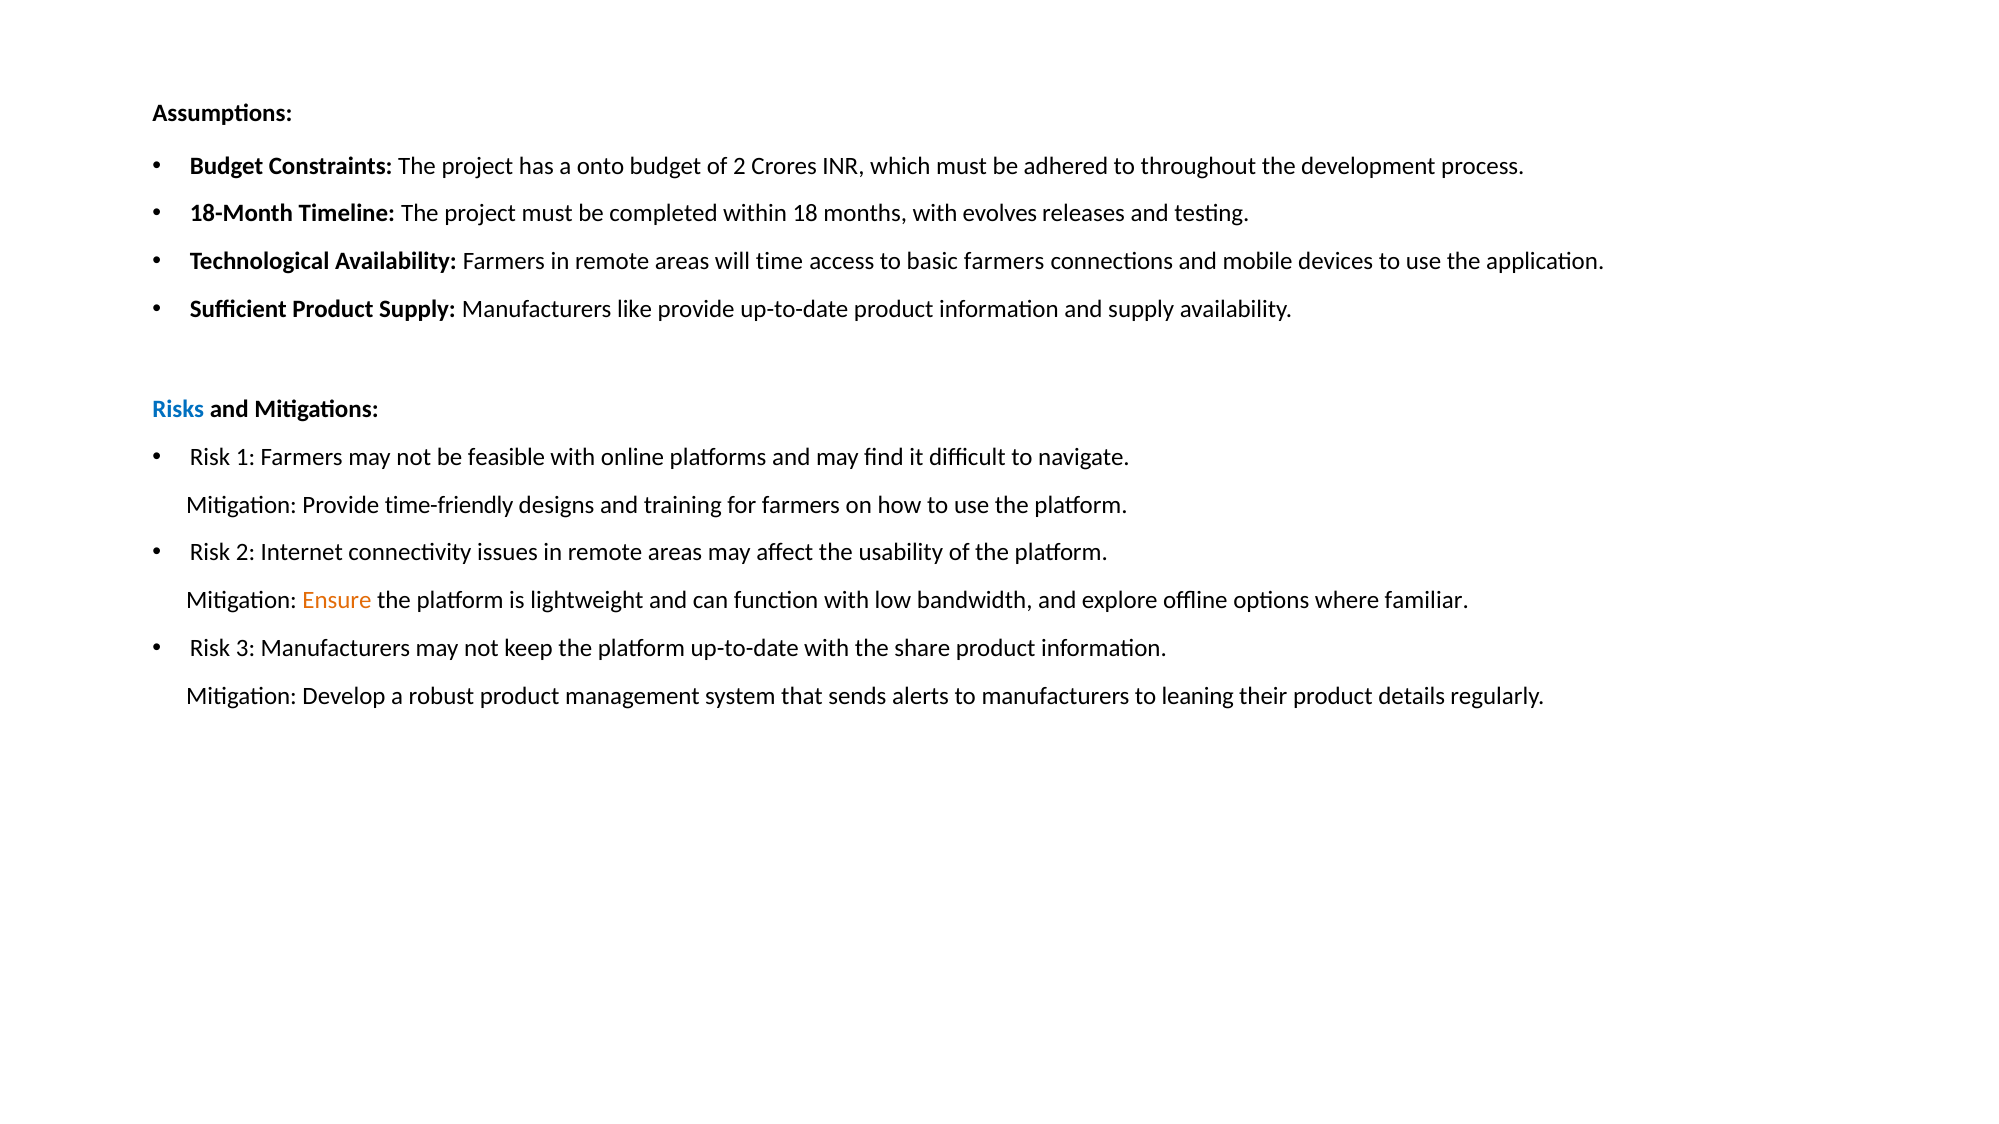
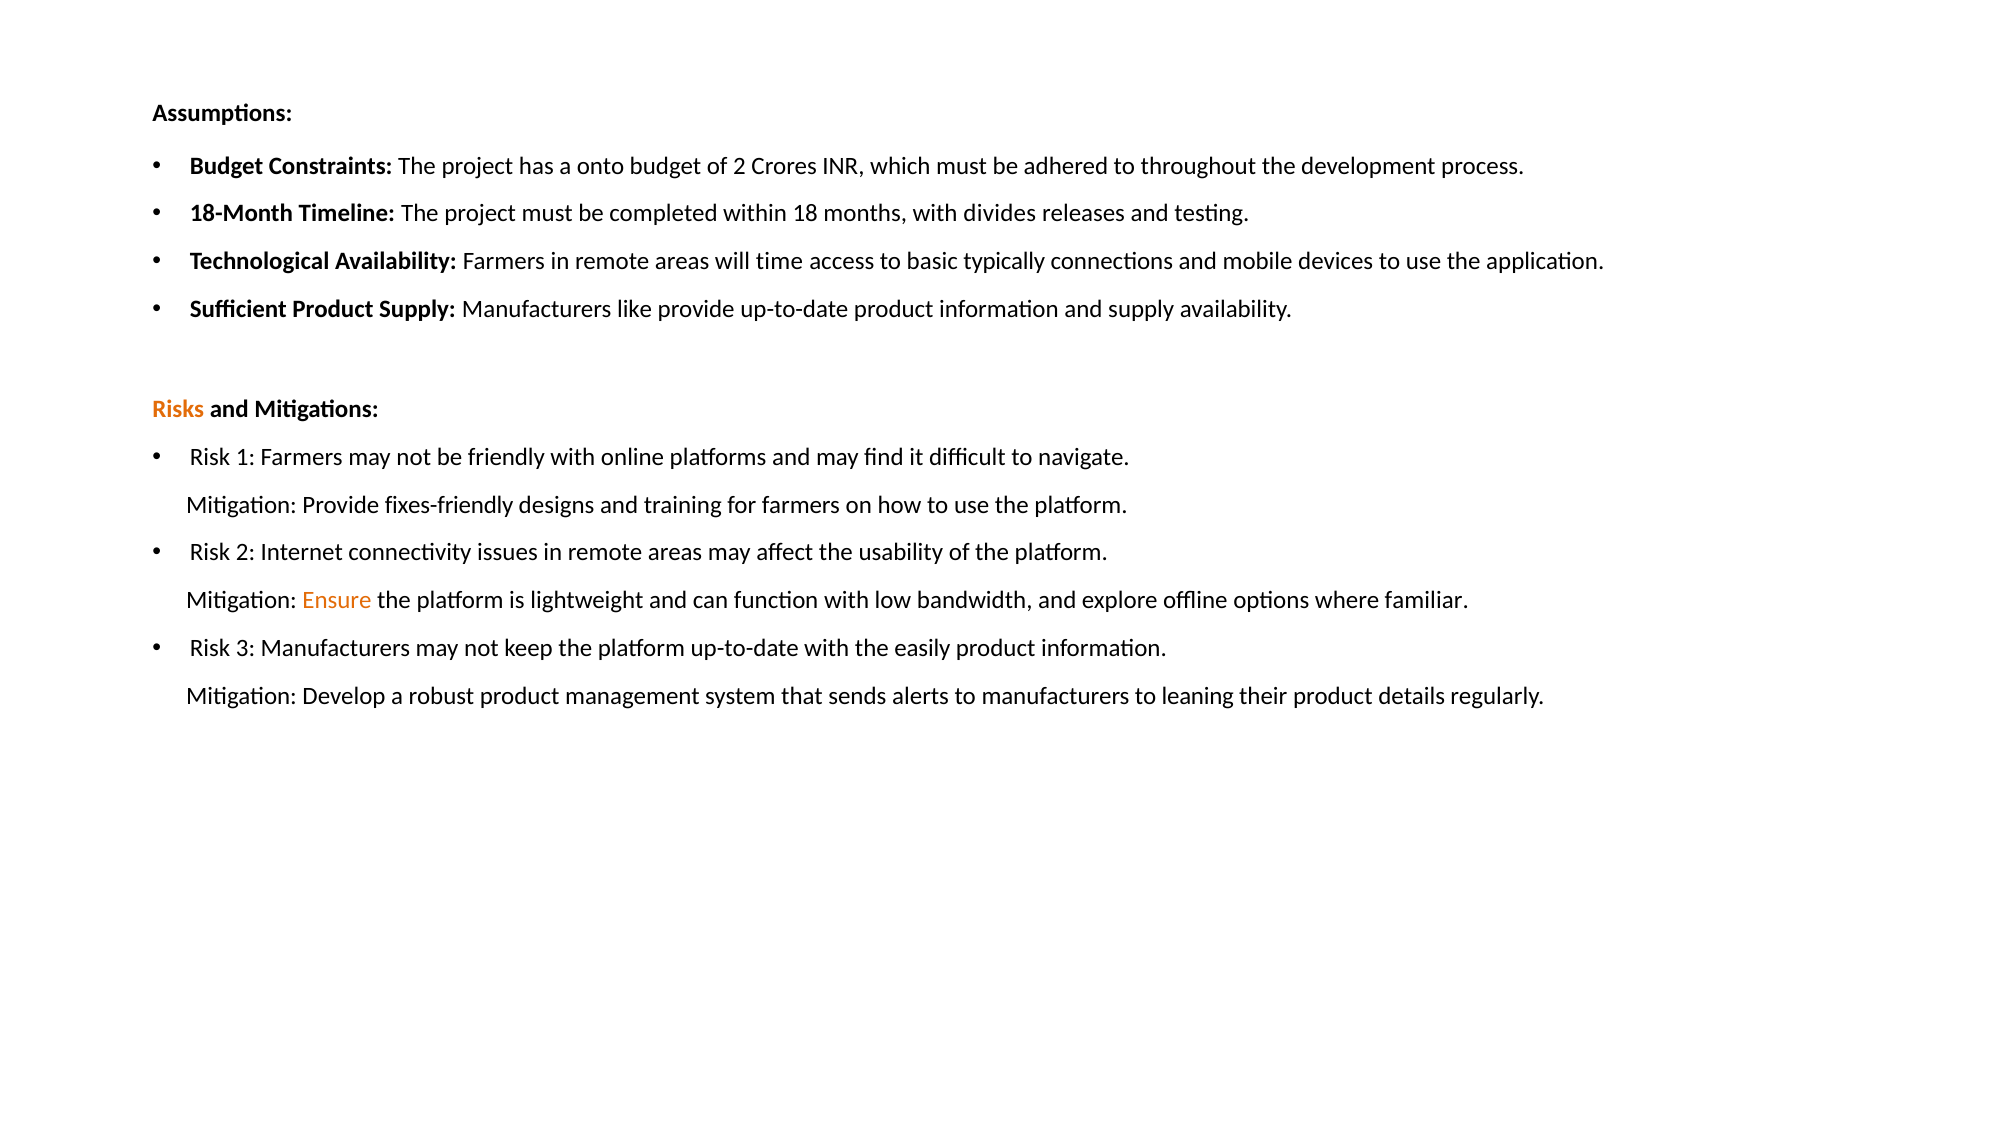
evolves: evolves -> divides
basic farmers: farmers -> typically
Risks colour: blue -> orange
feasible: feasible -> friendly
time-friendly: time-friendly -> fixes-friendly
share: share -> easily
